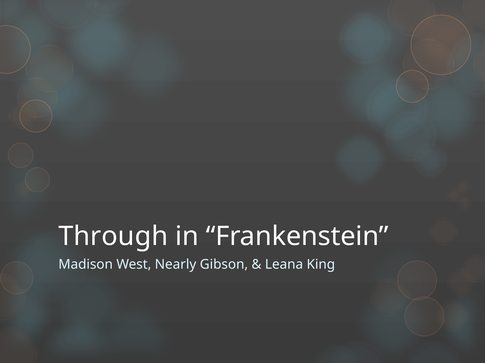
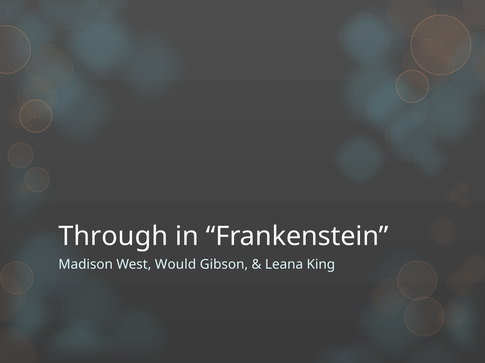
Nearly: Nearly -> Would
